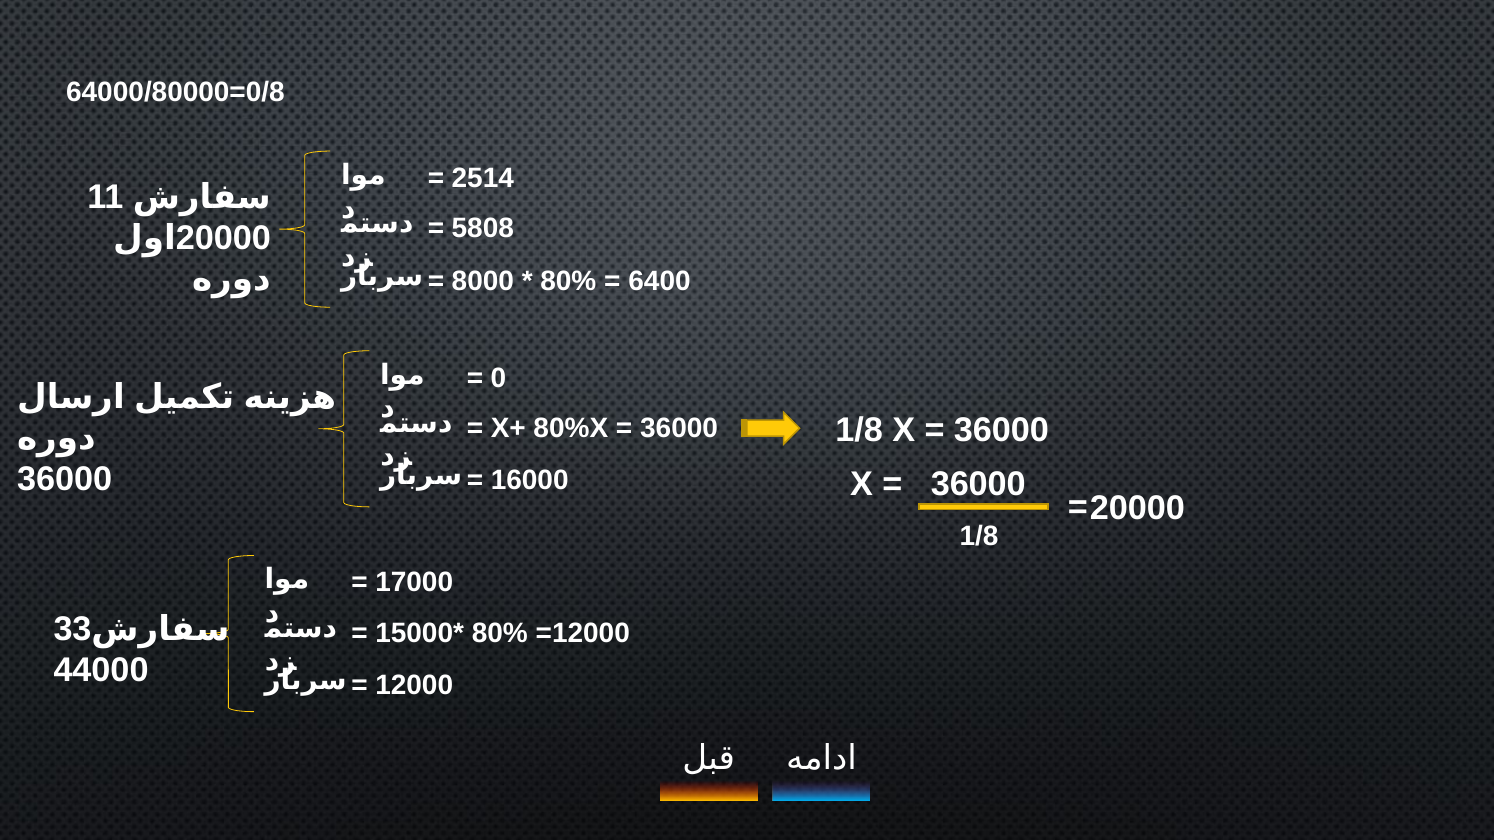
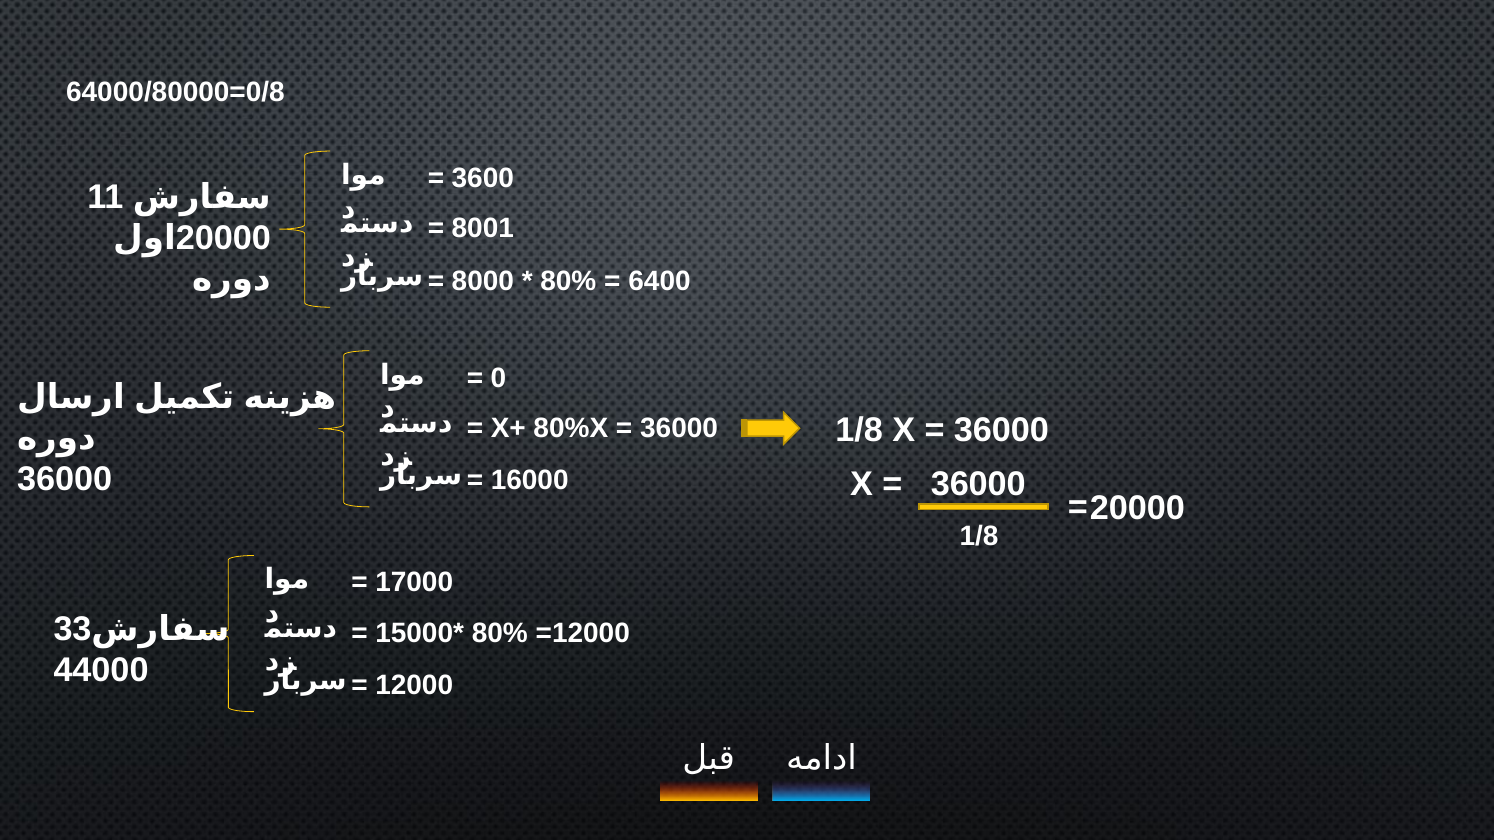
2514: 2514 -> 3600
5808: 5808 -> 8001
